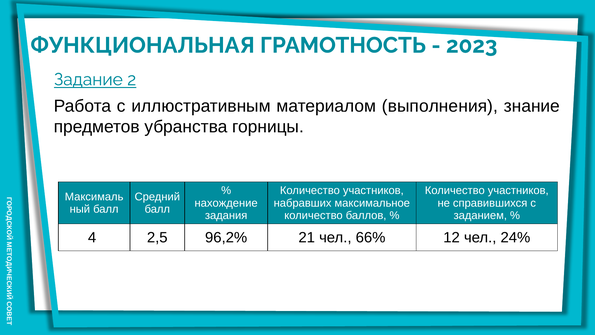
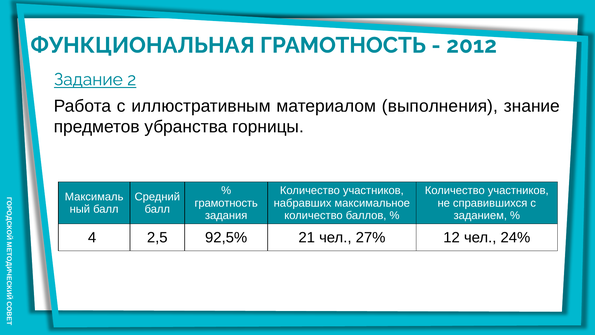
2023: 2023 -> 2012
нахождение at (226, 203): нахождение -> грамотность
96,2%: 96,2% -> 92,5%
66%: 66% -> 27%
